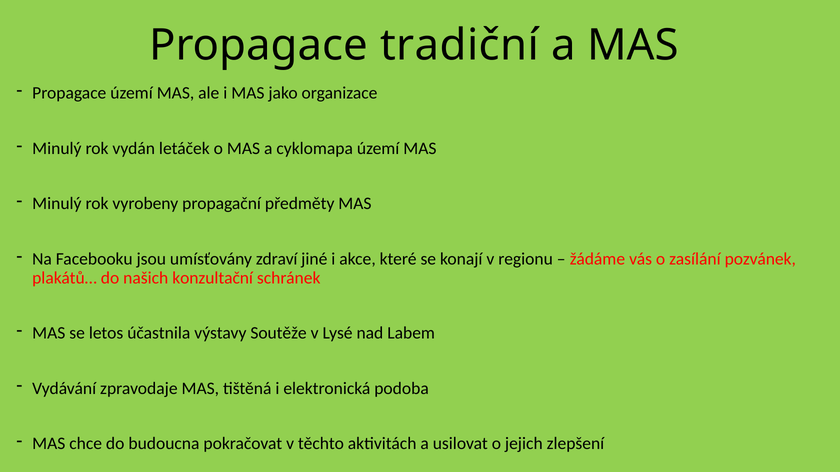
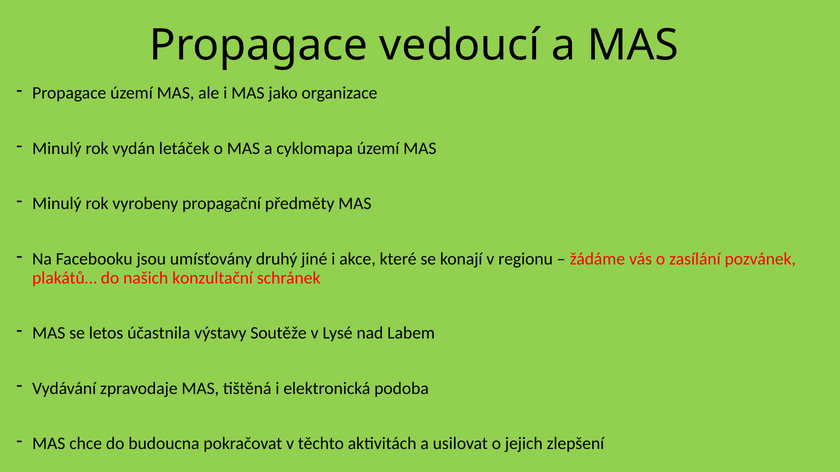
tradiční: tradiční -> vedoucí
zdraví: zdraví -> druhý
